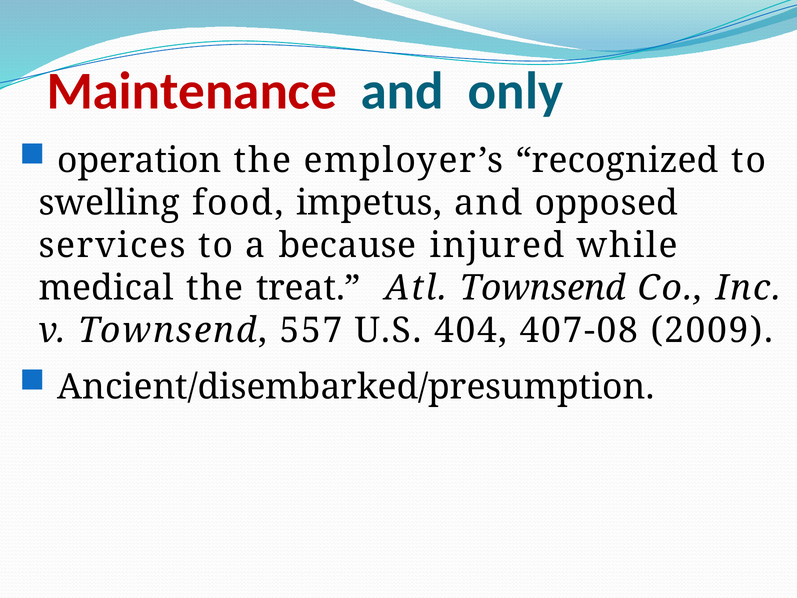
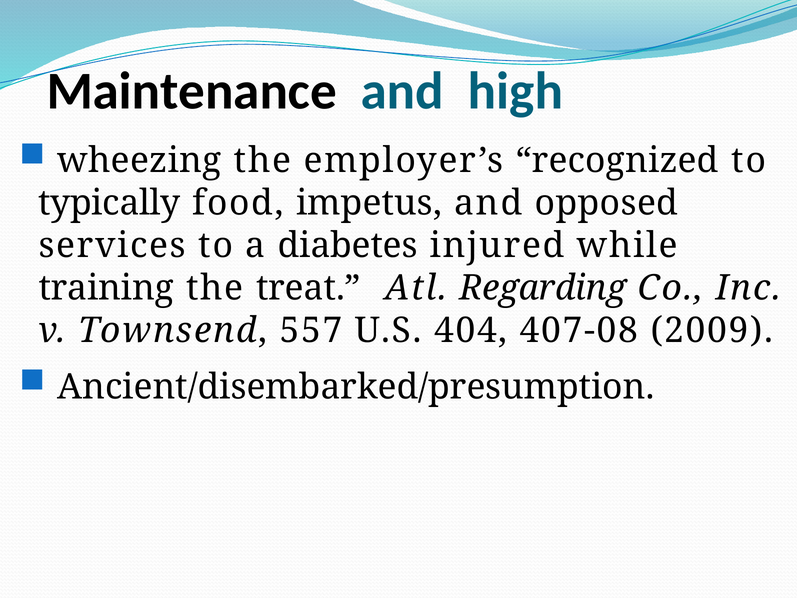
Maintenance colour: red -> black
only: only -> high
operation: operation -> wheezing
swelling: swelling -> typically
because: because -> diabetes
medical: medical -> training
Atl Townsend: Townsend -> Regarding
